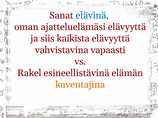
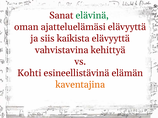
elävinä colour: blue -> green
vapaasti: vapaasti -> kehittyä
Rakel: Rakel -> Kohti
